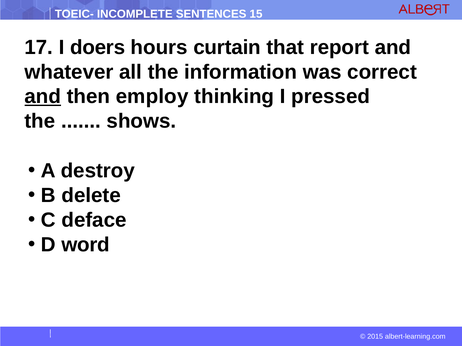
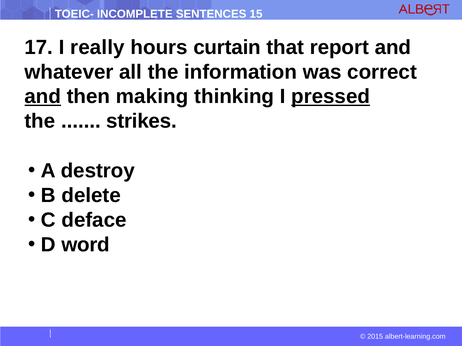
doers: doers -> really
employ: employ -> making
pressed underline: none -> present
shows: shows -> strikes
